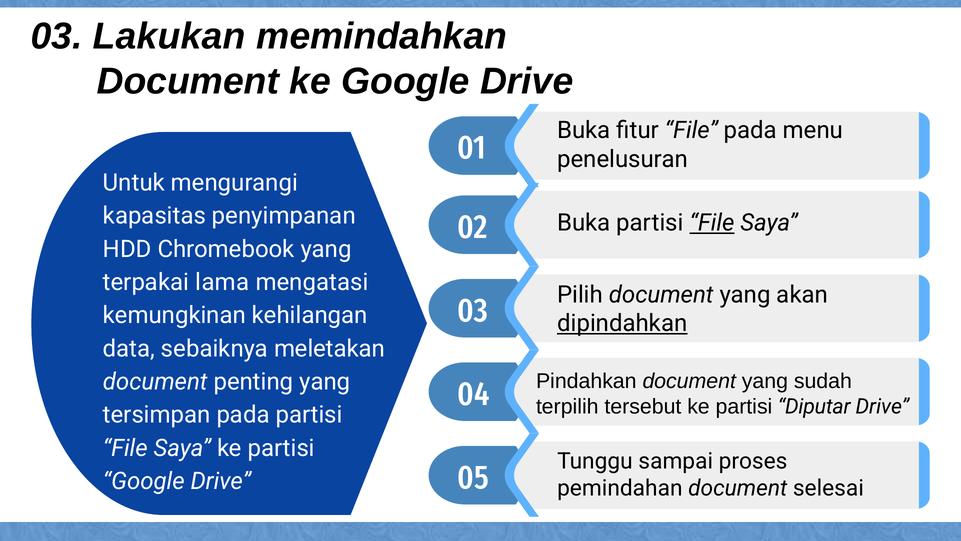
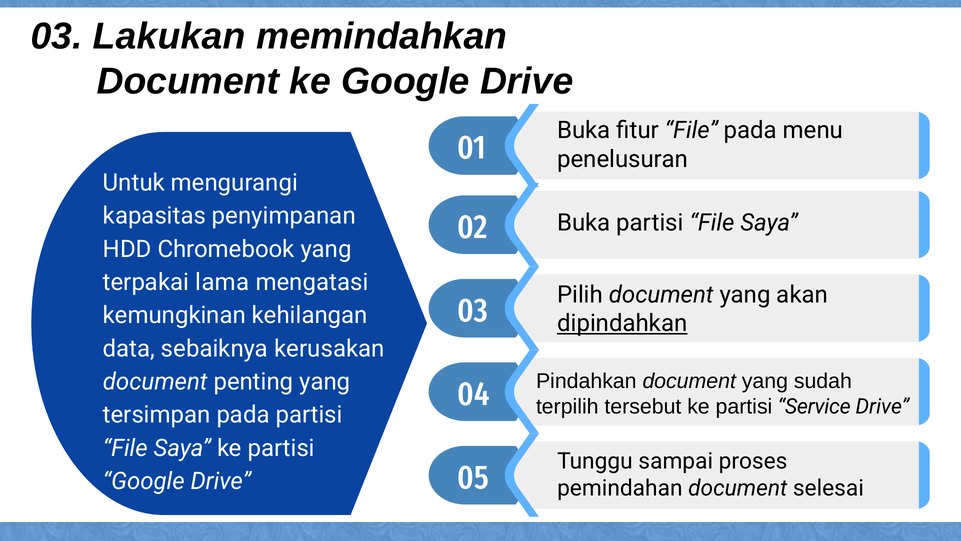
File at (712, 223) underline: present -> none
meletakan: meletakan -> kerusakan
Diputar: Diputar -> Service
